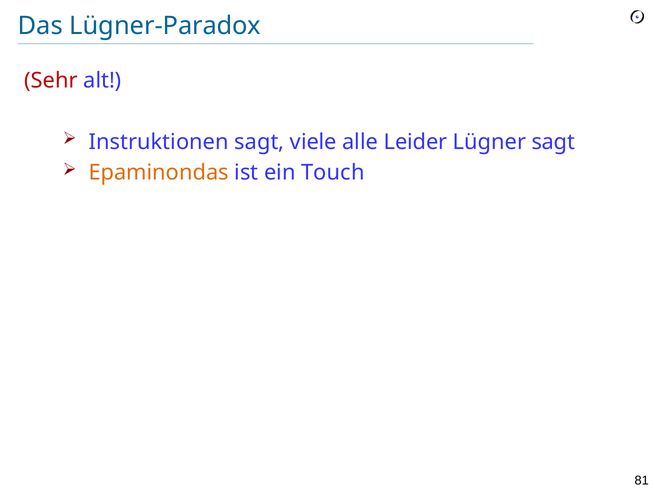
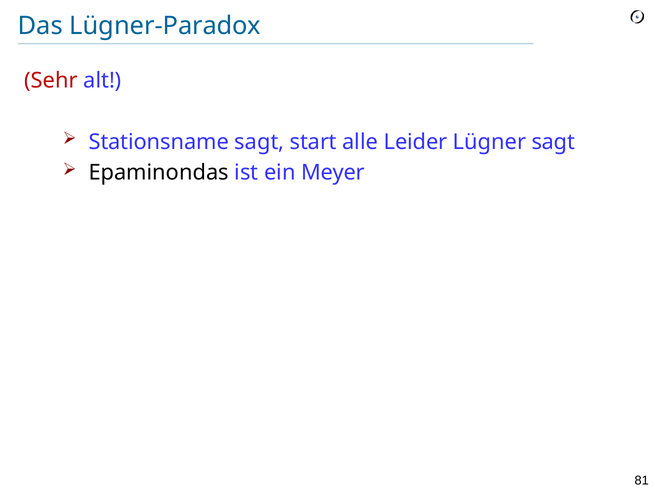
Instruktionen: Instruktionen -> Stationsname
viele: viele -> start
Epaminondas colour: orange -> black
Touch: Touch -> Meyer
